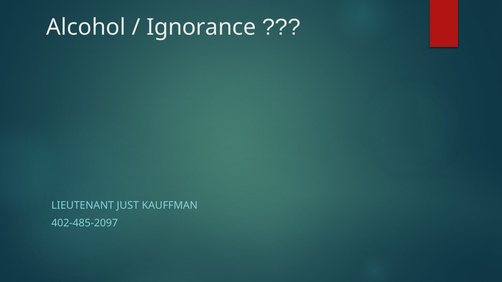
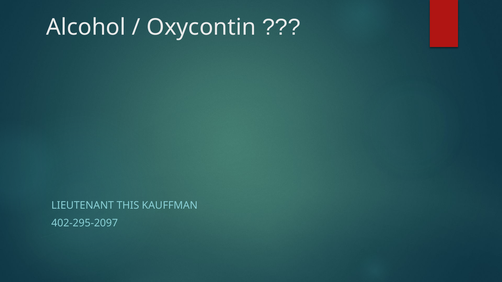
Ignorance: Ignorance -> Oxycontin
JUST: JUST -> THIS
402-485-2097: 402-485-2097 -> 402-295-2097
